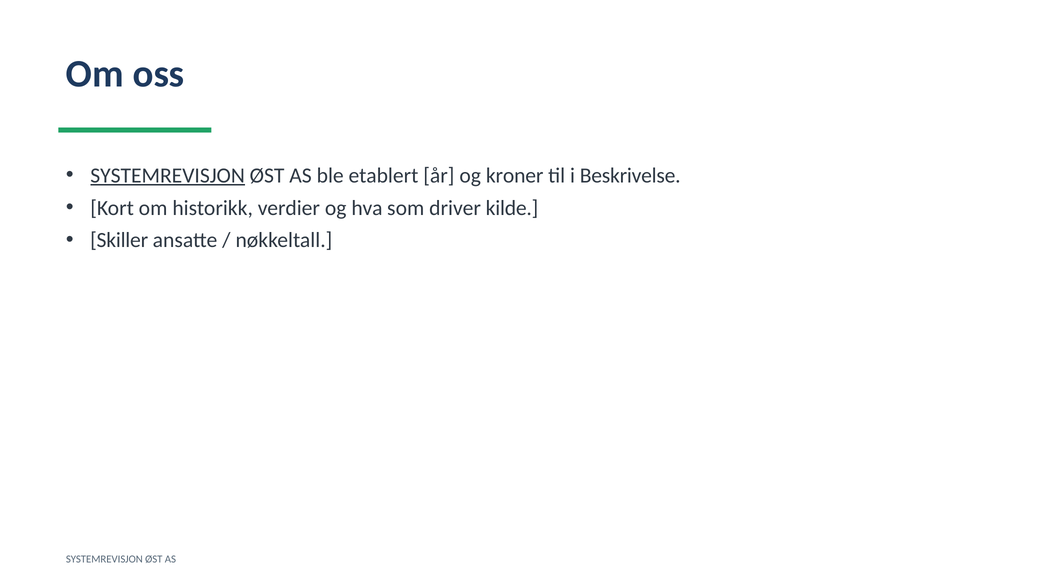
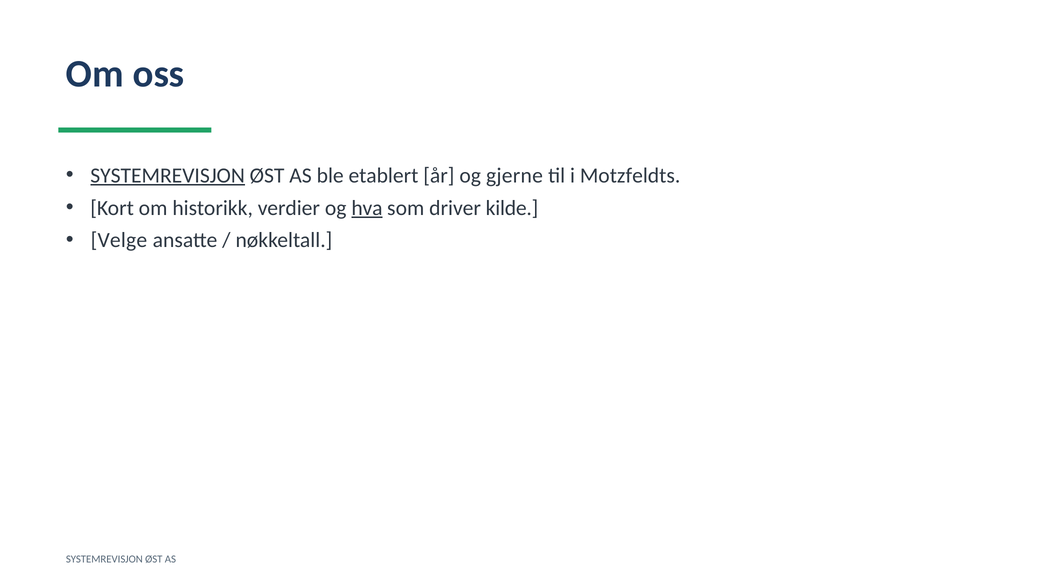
kroner: kroner -> gjerne
Beskrivelse: Beskrivelse -> Motzfeldts
hva underline: none -> present
Skiller: Skiller -> Velge
